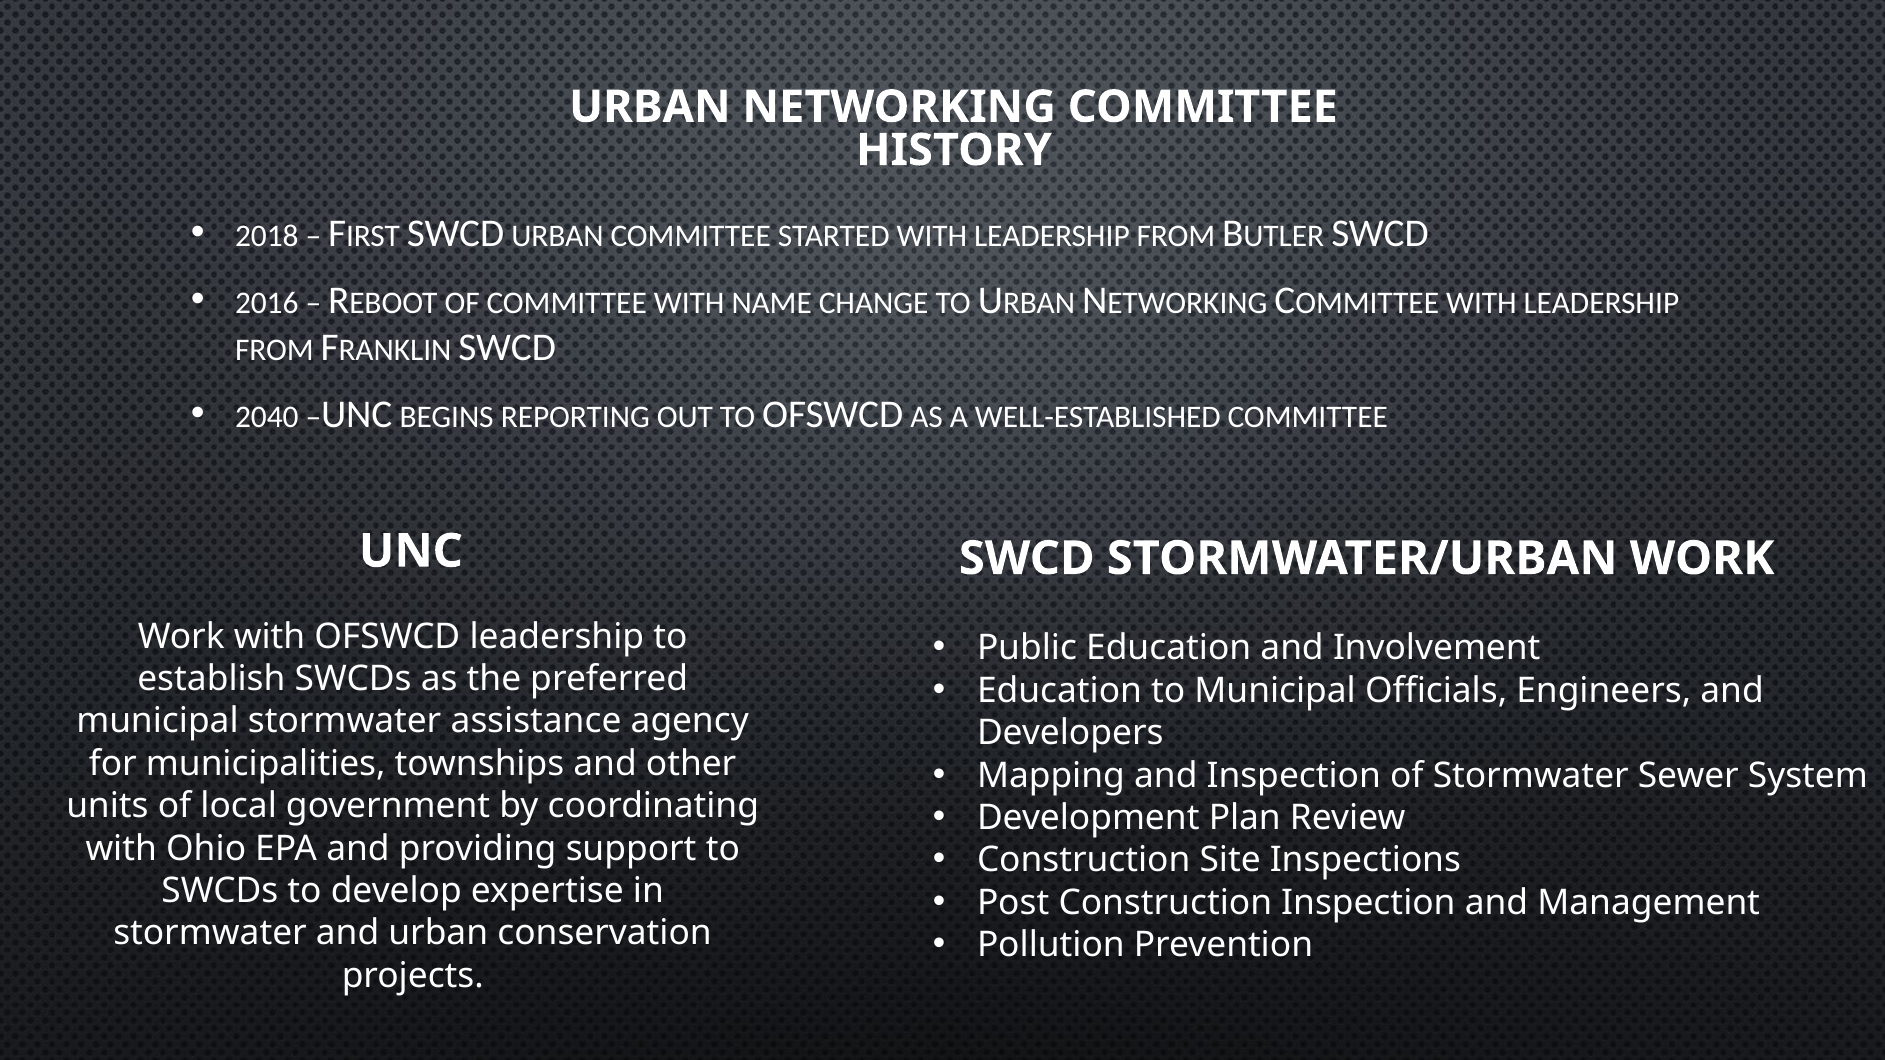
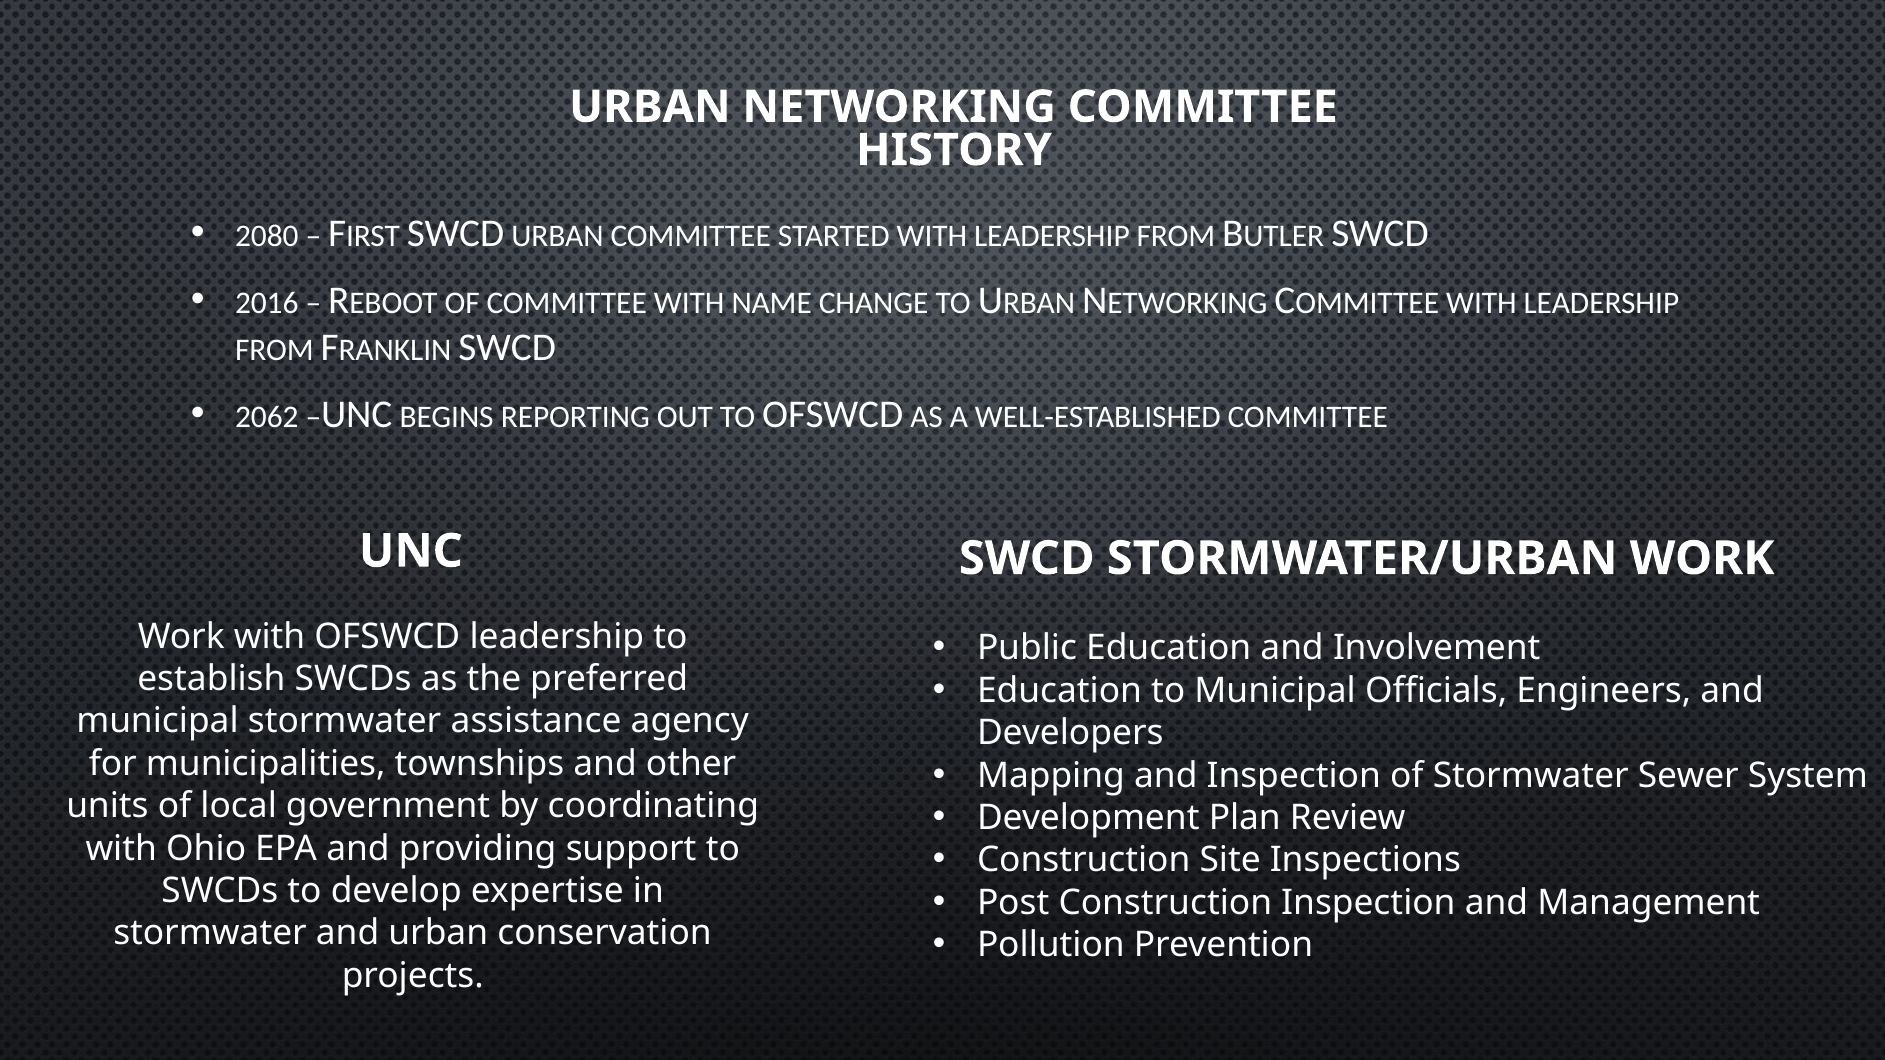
2018: 2018 -> 2080
2040: 2040 -> 2062
